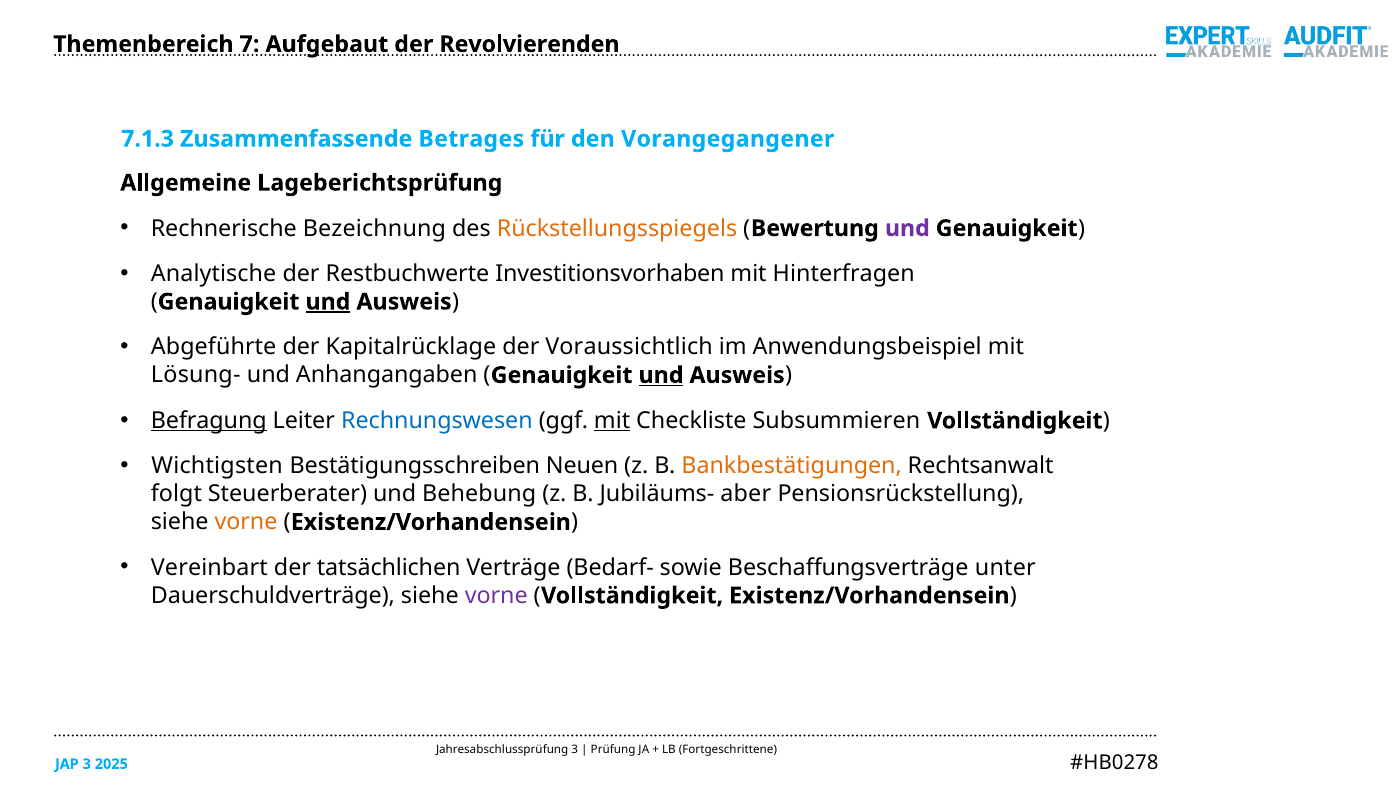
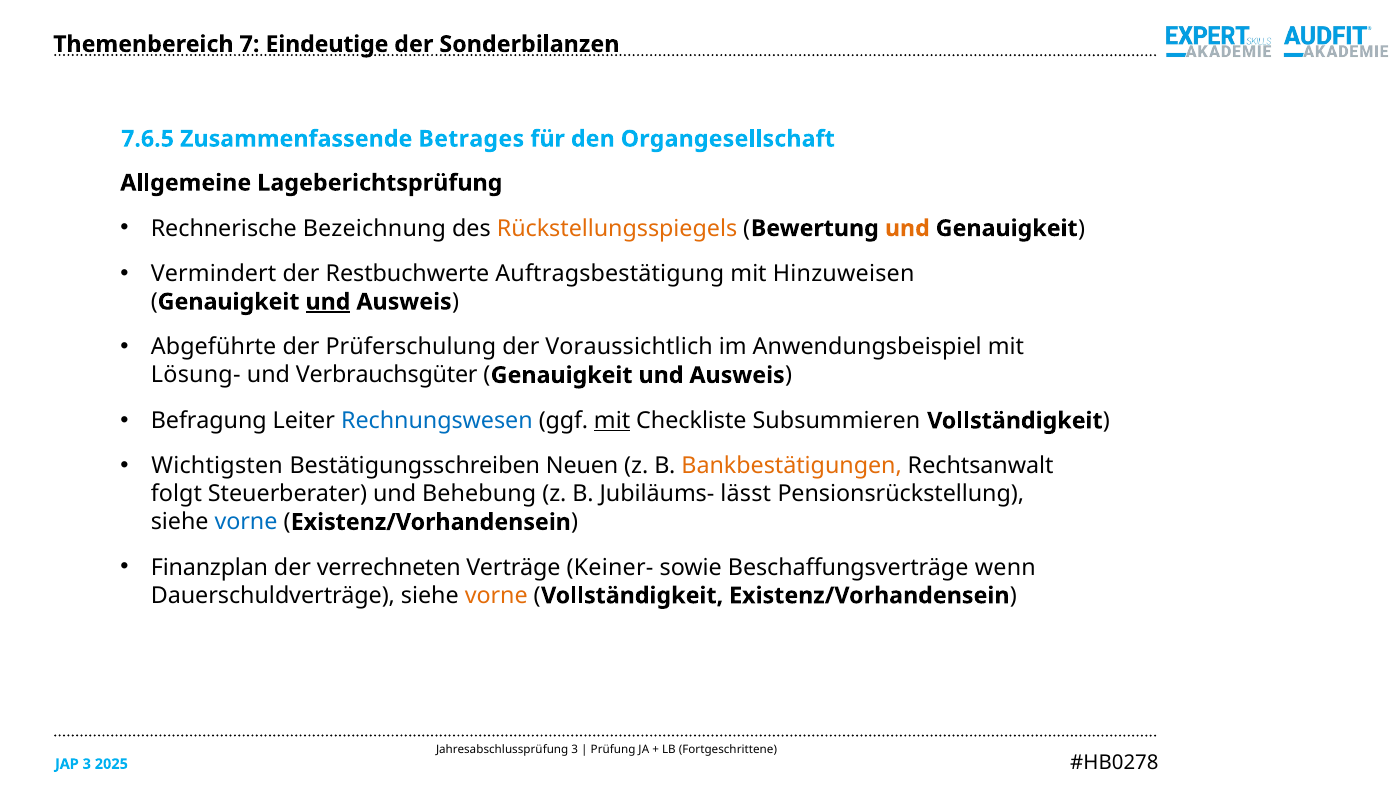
Aufgebaut: Aufgebaut -> Eindeutige
Revolvierenden: Revolvierenden -> Sonderbilanzen
7.1.3: 7.1.3 -> 7.6.5
Vorangegangener: Vorangegangener -> Organgesellschaft
und at (907, 229) colour: purple -> orange
Analytische: Analytische -> Vermindert
Investitionsvorhaben: Investitionsvorhaben -> Auftragsbestätigung
Hinterfragen: Hinterfragen -> Hinzuweisen
Kapitalrücklage: Kapitalrücklage -> Prüferschulung
Anhangangaben: Anhangangaben -> Verbrauchsgüter
und at (661, 376) underline: present -> none
Befragung underline: present -> none
aber: aber -> lässt
vorne at (246, 523) colour: orange -> blue
Vereinbart: Vereinbart -> Finanzplan
tatsächlichen: tatsächlichen -> verrechneten
Bedarf-: Bedarf- -> Keiner-
unter: unter -> wenn
vorne at (496, 596) colour: purple -> orange
